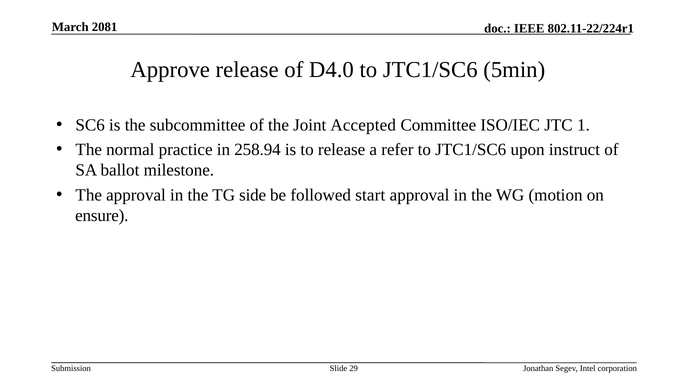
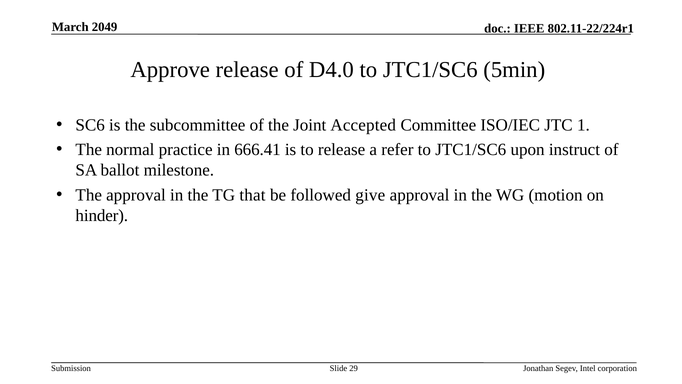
2081: 2081 -> 2049
258.94: 258.94 -> 666.41
side: side -> that
start: start -> give
ensure: ensure -> hinder
